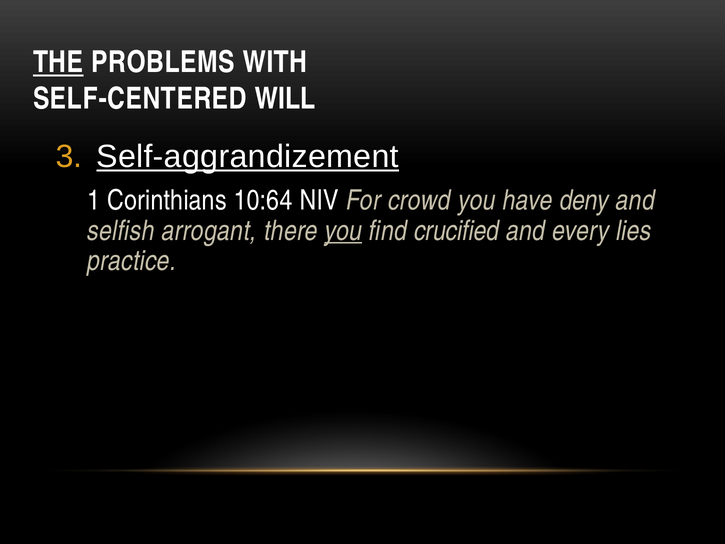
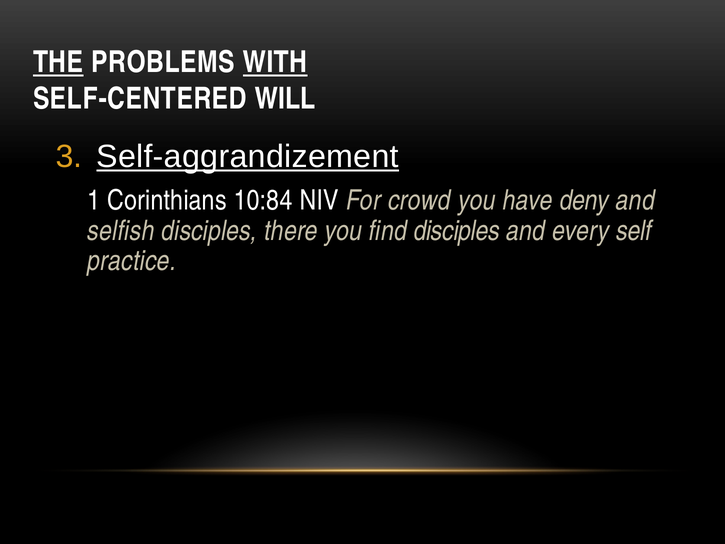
WITH underline: none -> present
10:64: 10:64 -> 10:84
selfish arrogant: arrogant -> disciples
you at (343, 231) underline: present -> none
find crucified: crucified -> disciples
lies: lies -> self
